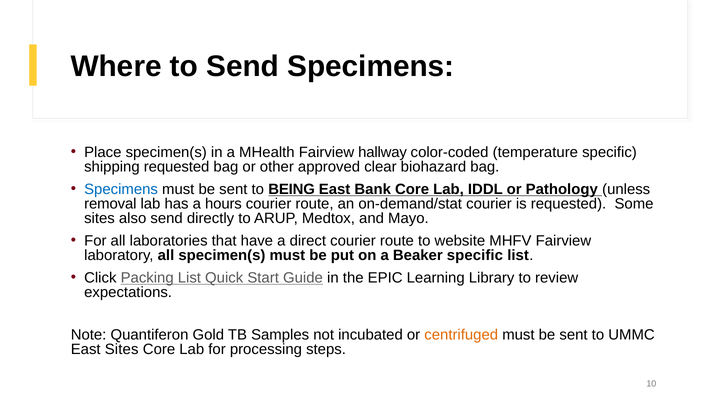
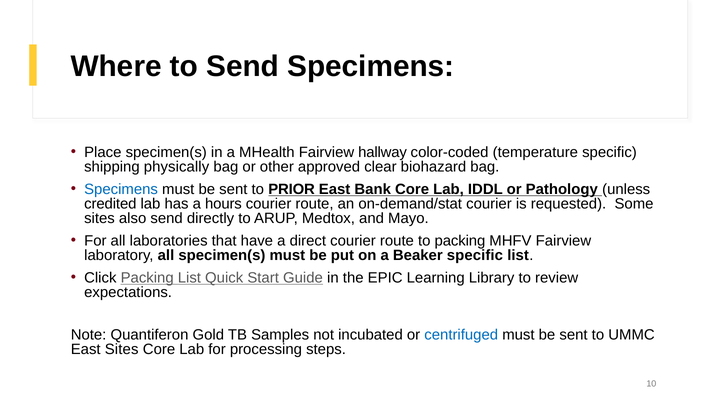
shipping requested: requested -> physically
BEING: BEING -> PRIOR
removal: removal -> credited
to website: website -> packing
centrifuged colour: orange -> blue
